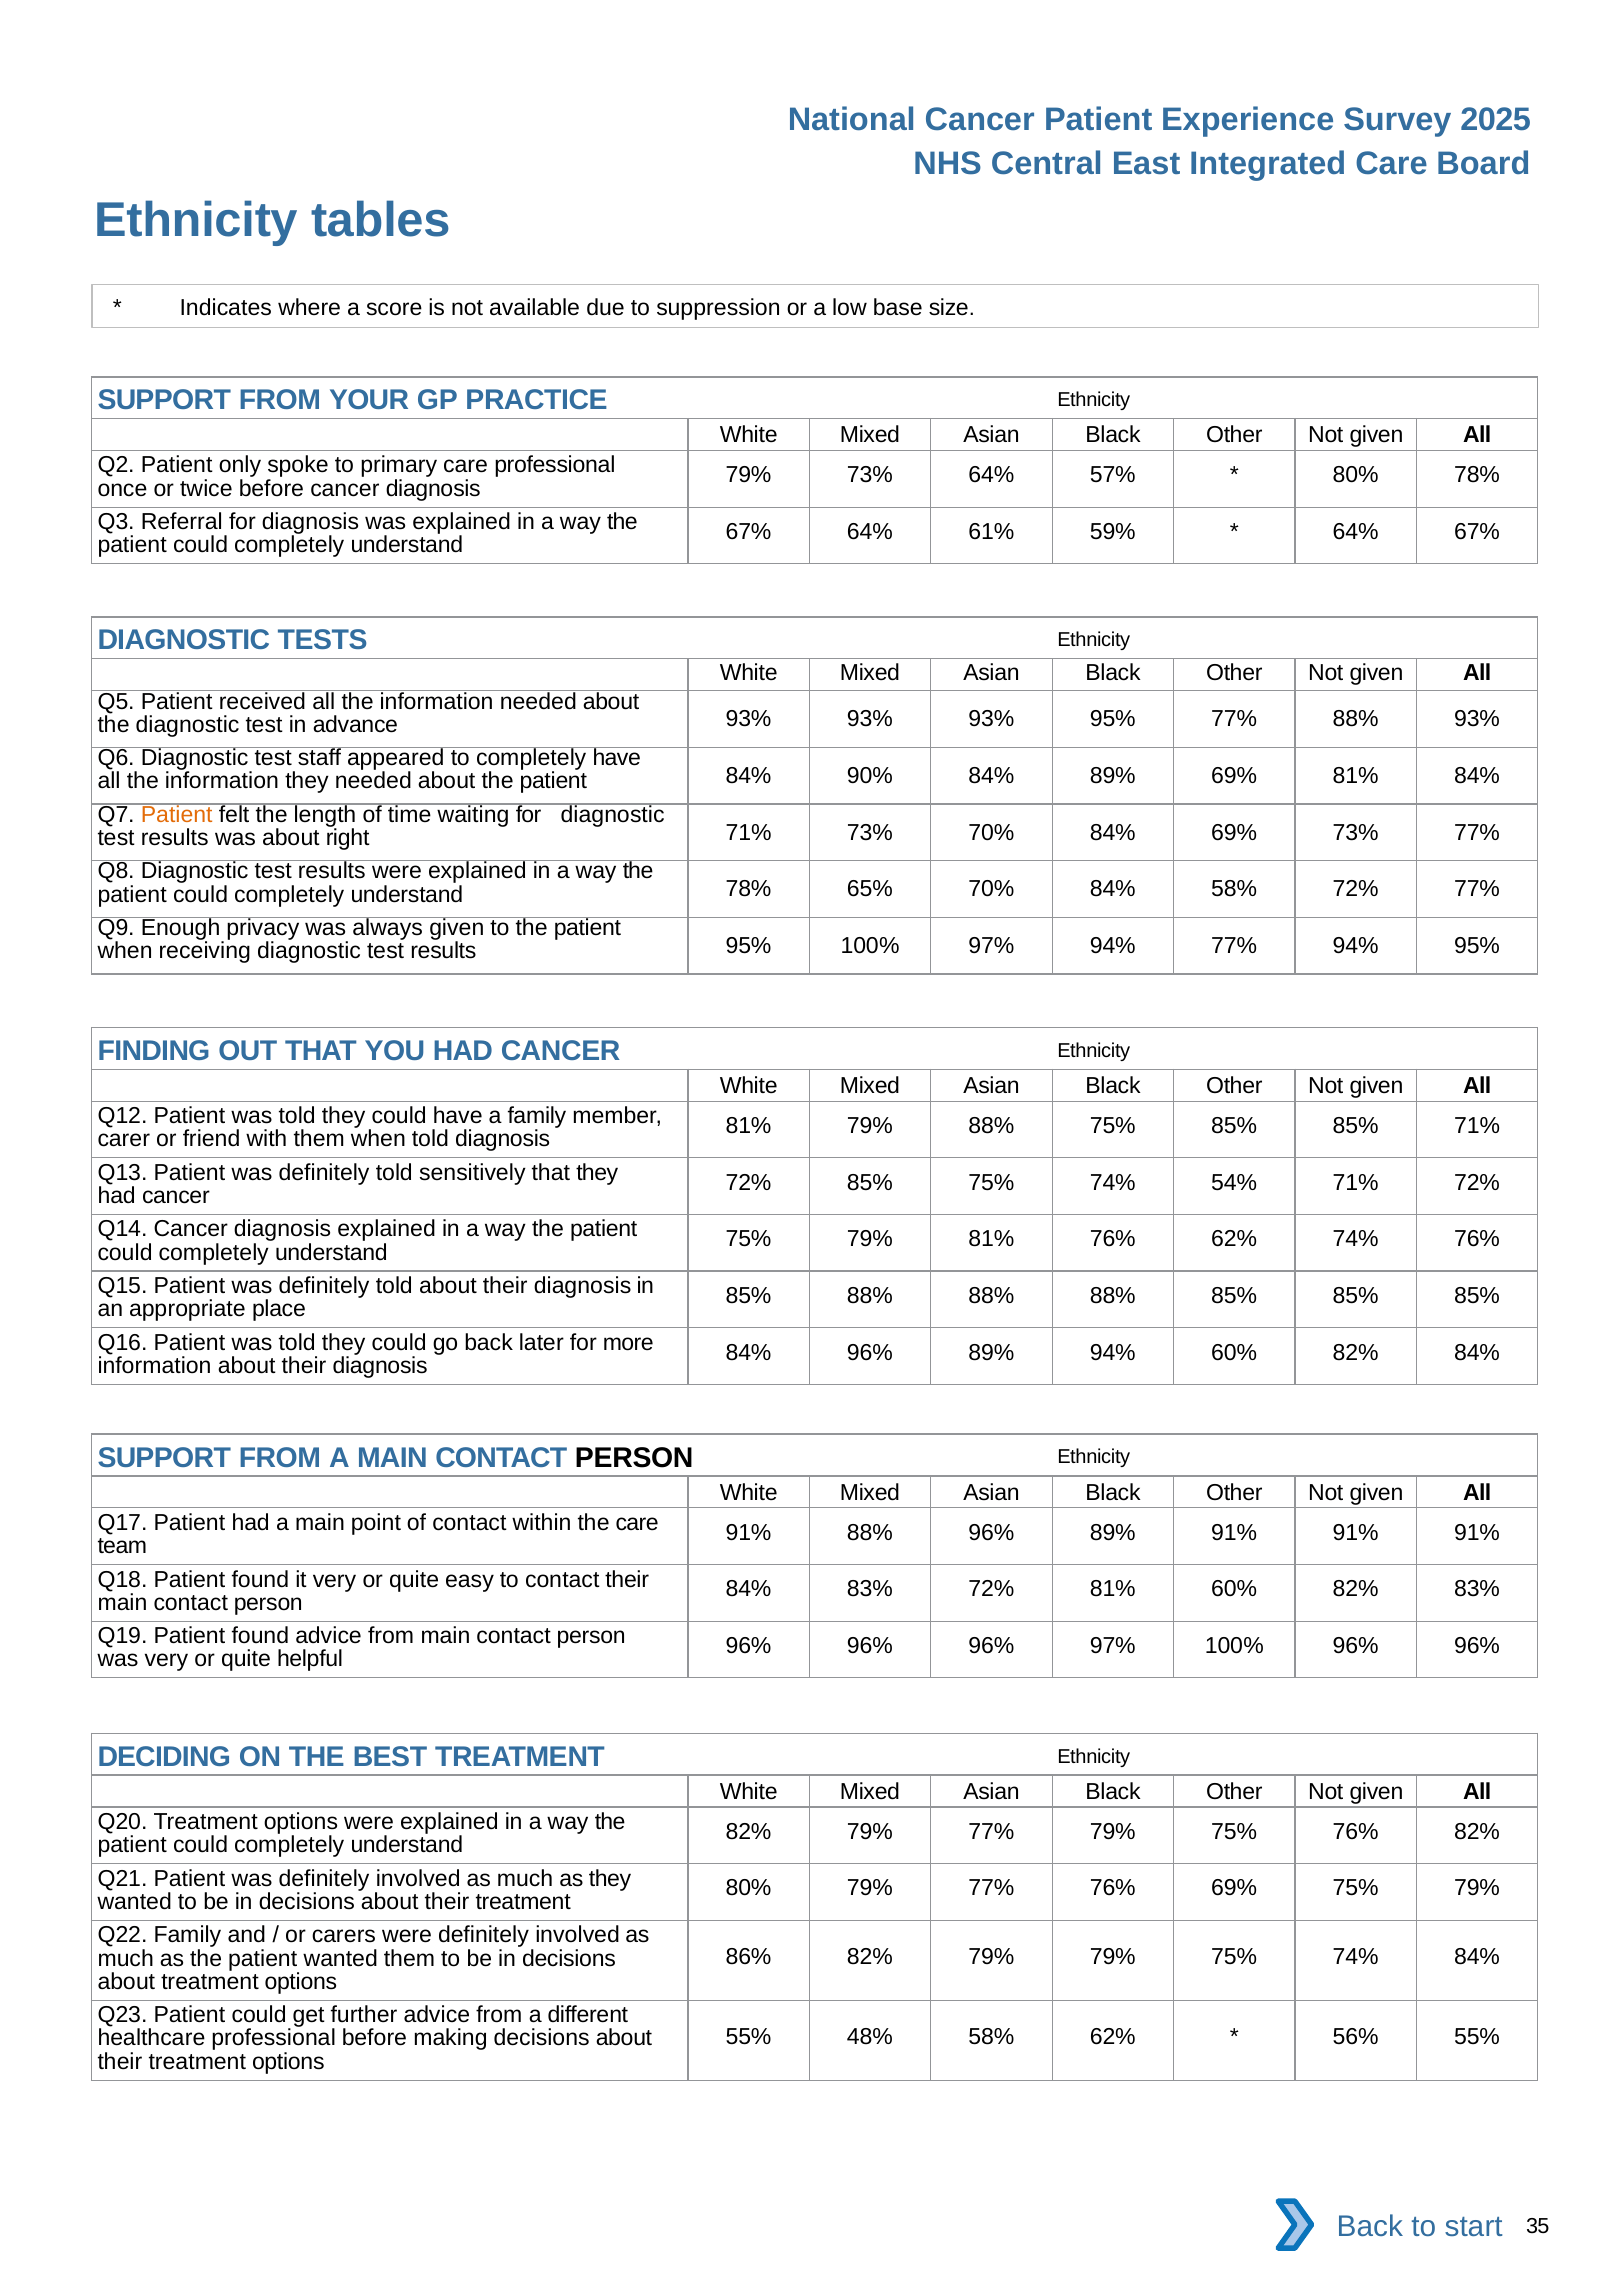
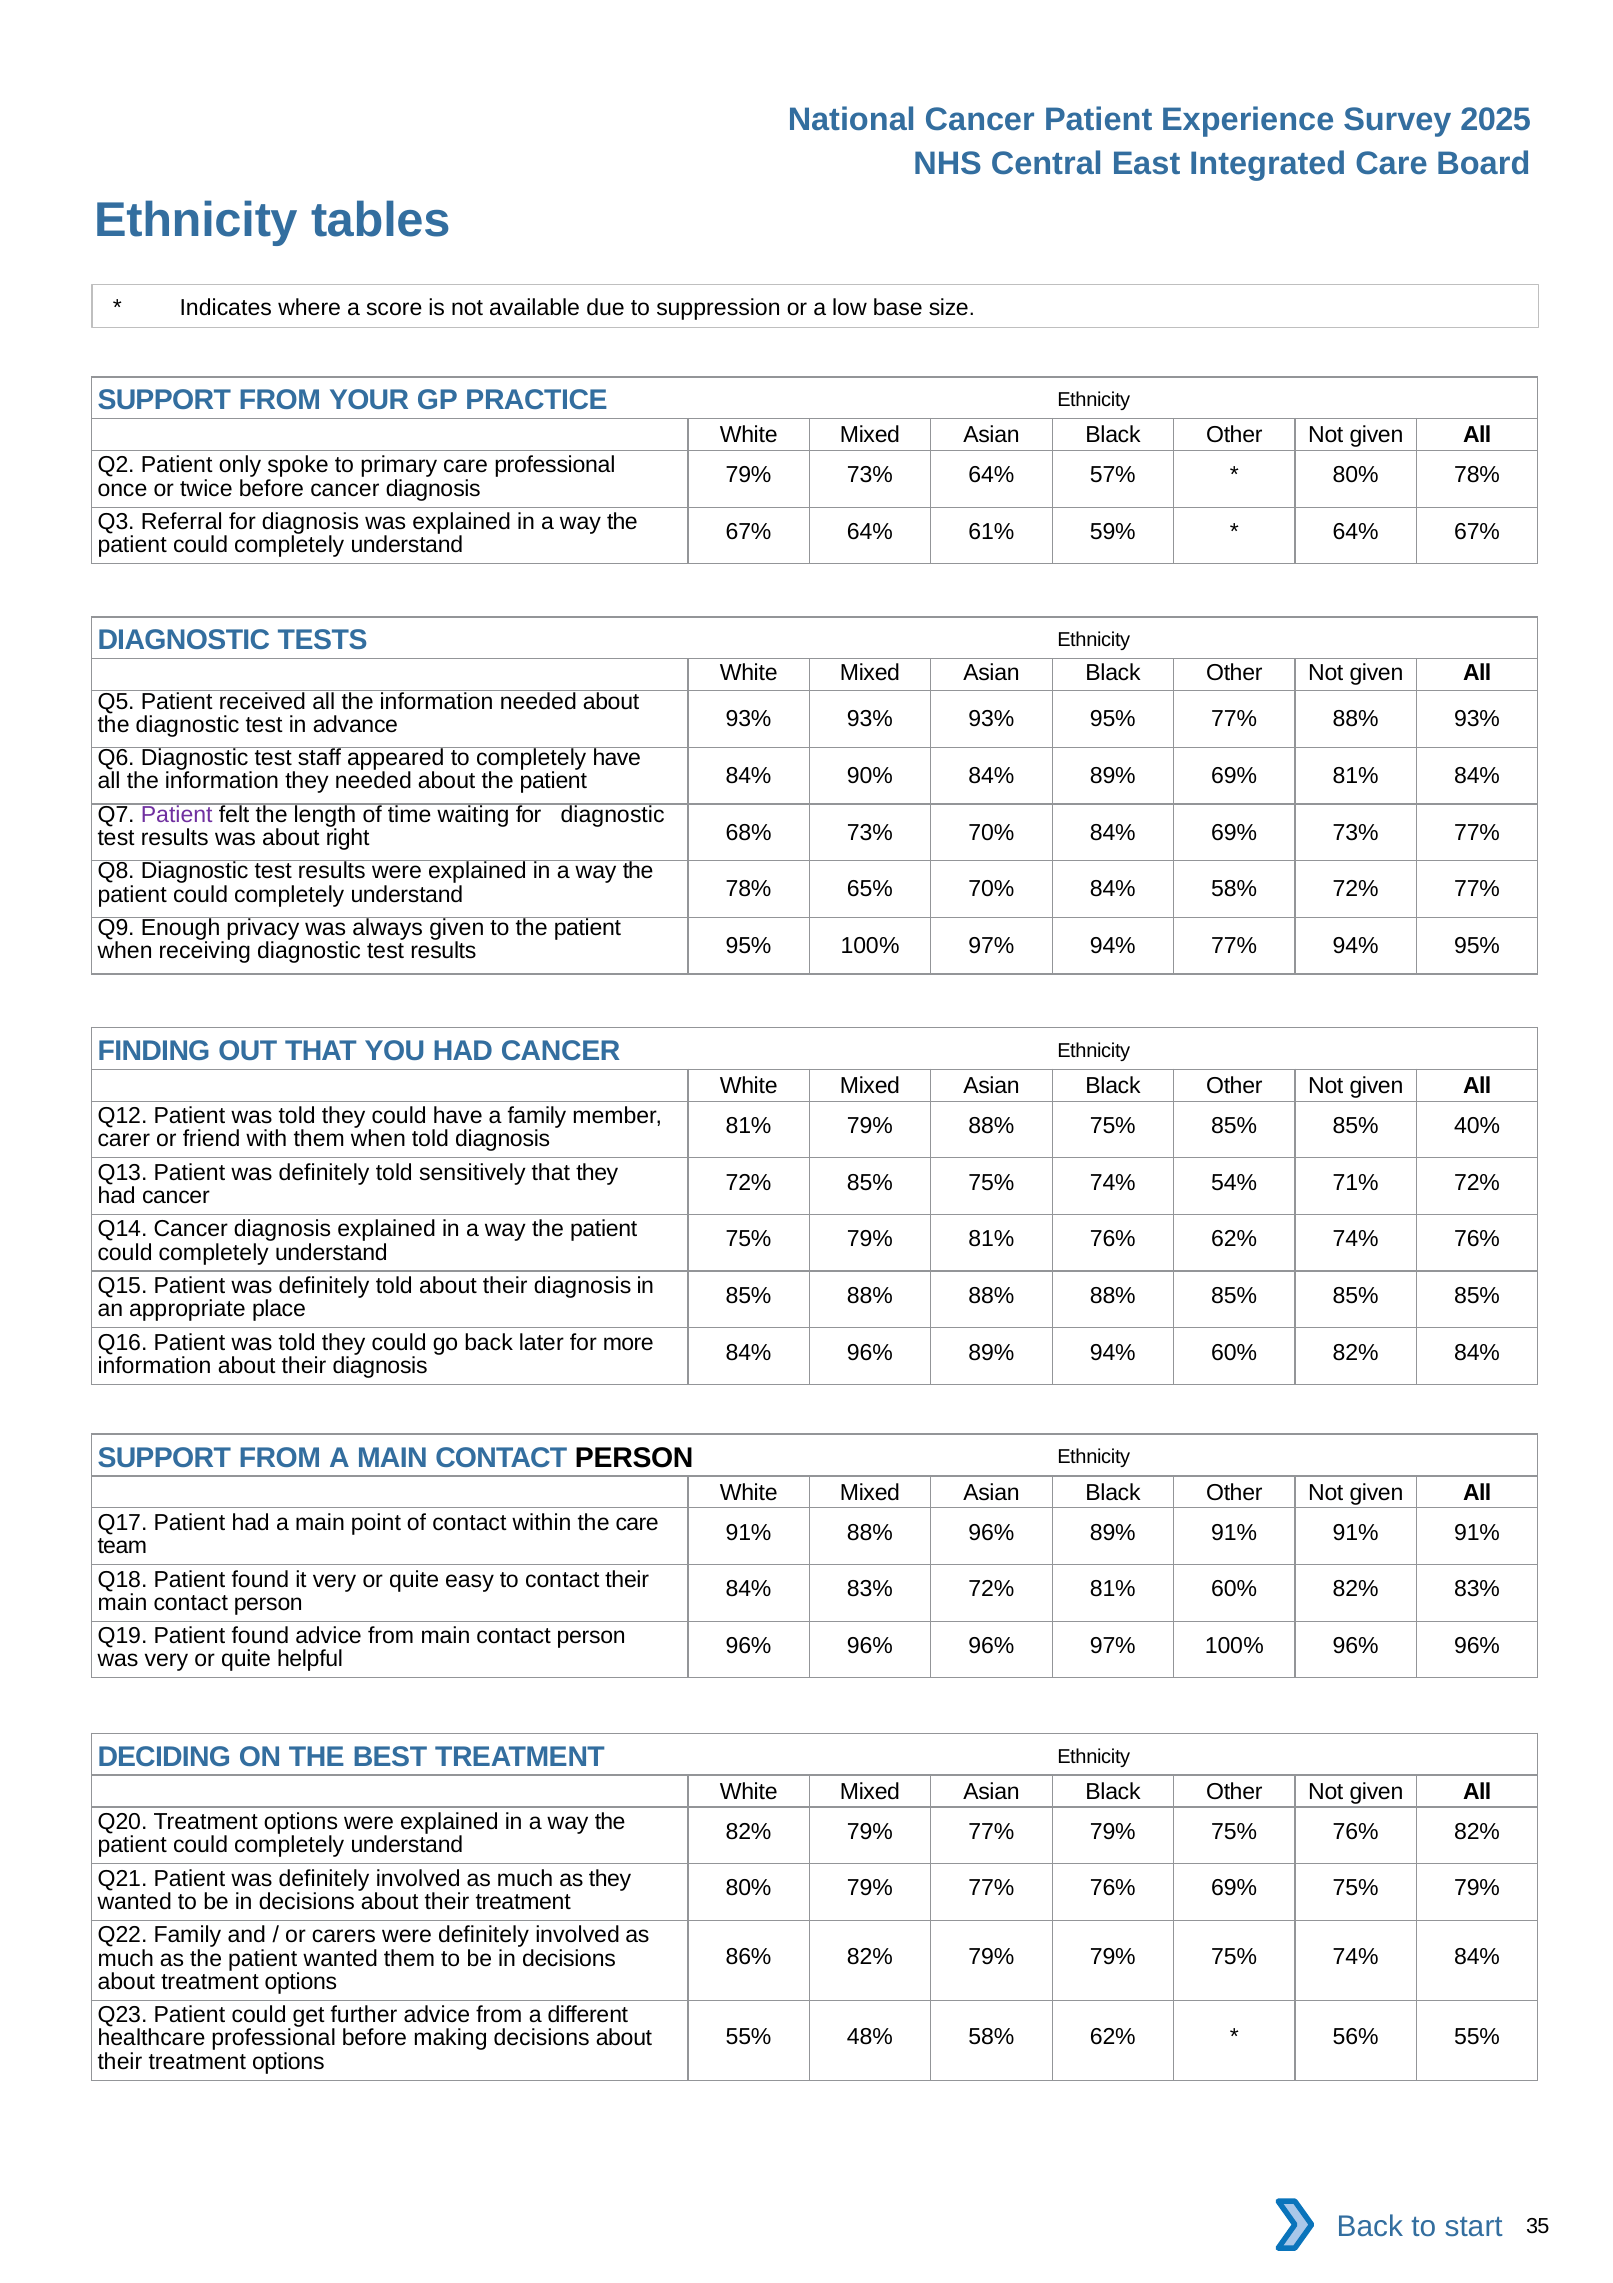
Patient at (177, 815) colour: orange -> purple
right 71%: 71% -> 68%
85% 71%: 71% -> 40%
